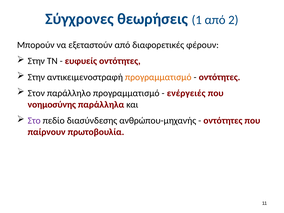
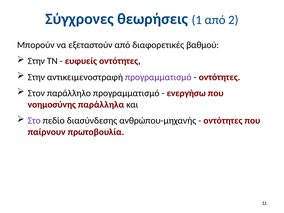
φέρουν: φέρουν -> βαθμού
προγραμματισμό at (158, 77) colour: orange -> purple
ενέργειές: ενέργειές -> ενεργήσω
